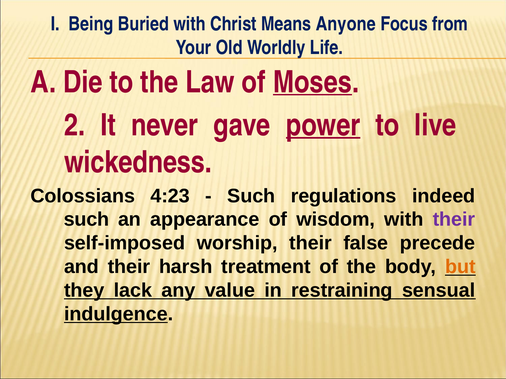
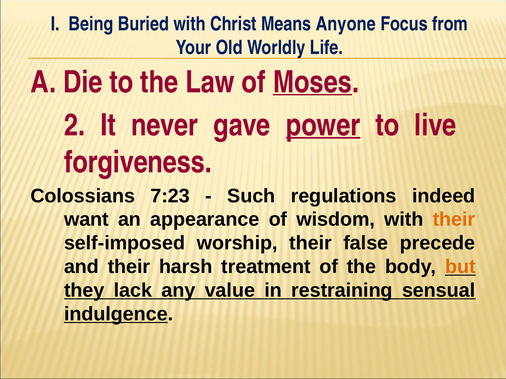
wickedness: wickedness -> forgiveness
4:23: 4:23 -> 7:23
such at (87, 220): such -> want
their at (454, 220) colour: purple -> orange
